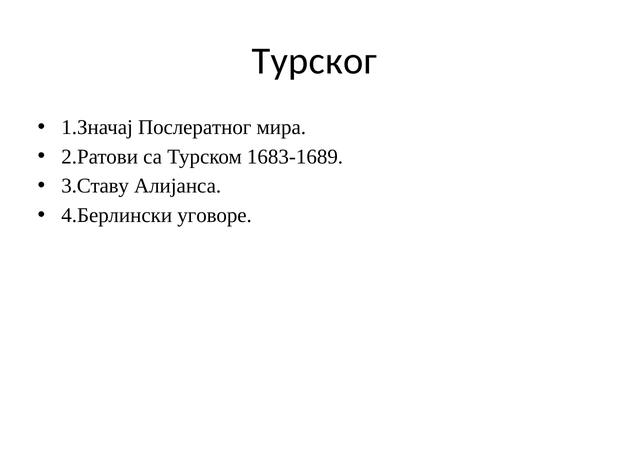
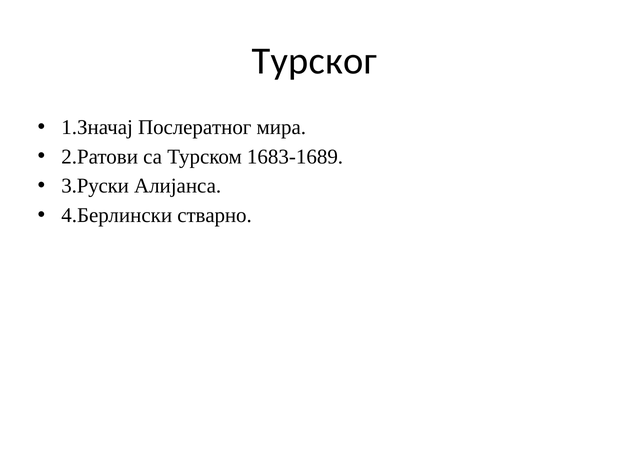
3.Ставу: 3.Ставу -> 3.Руски
уговоре: уговоре -> стварно
